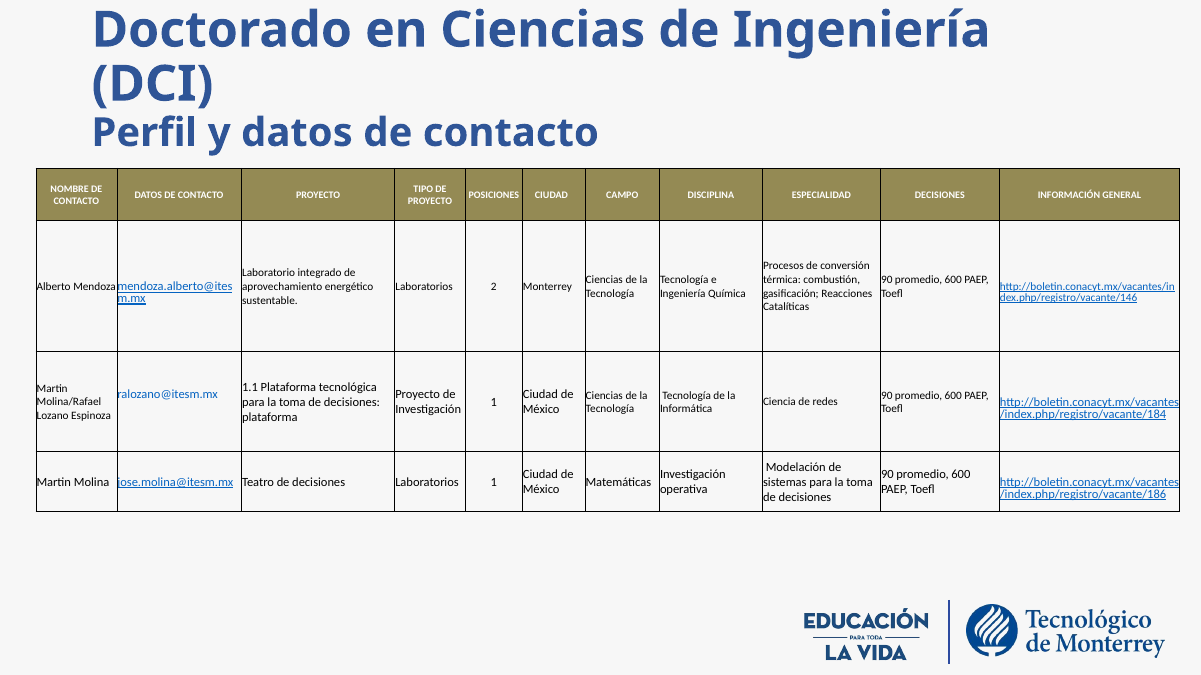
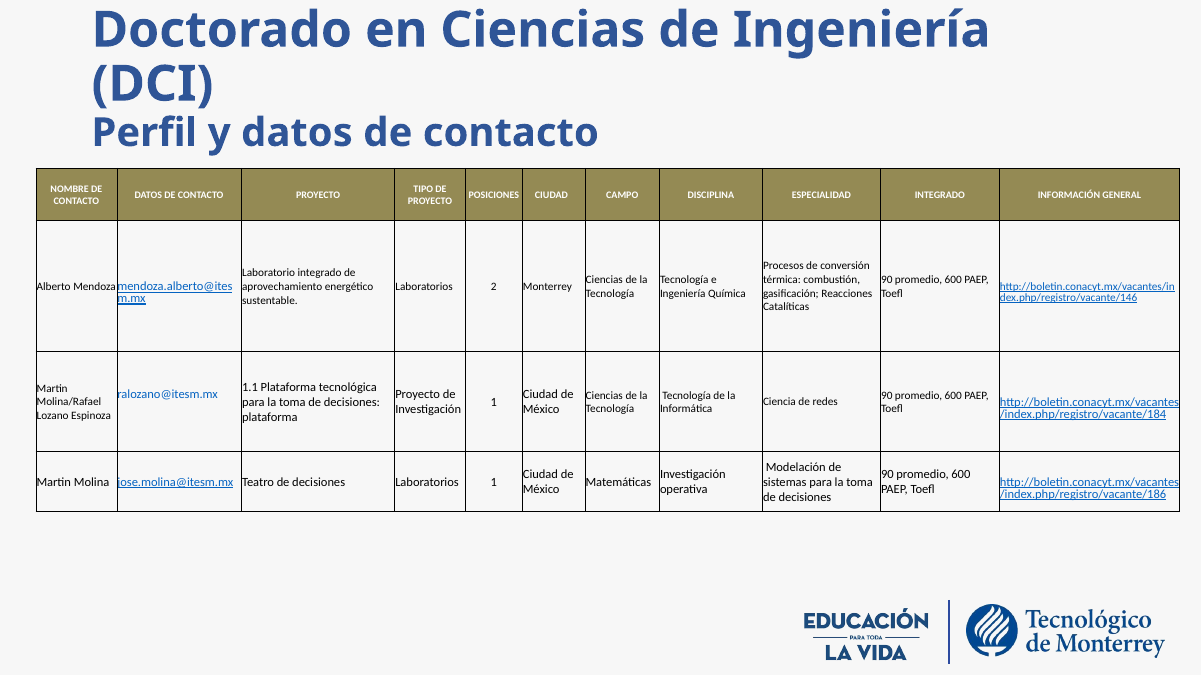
ESPECIALIDAD DECISIONES: DECISIONES -> INTEGRADO
